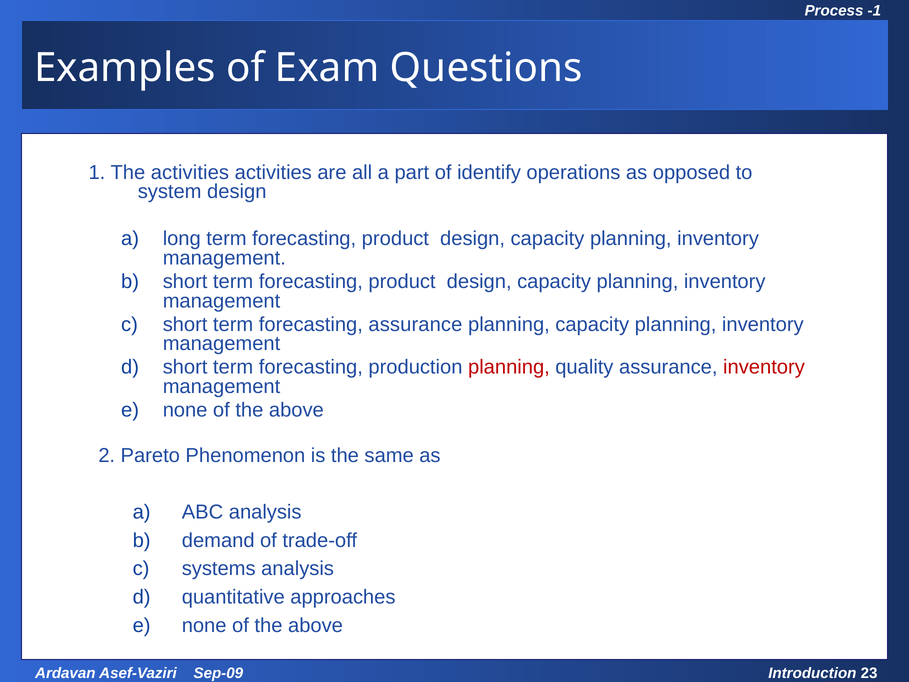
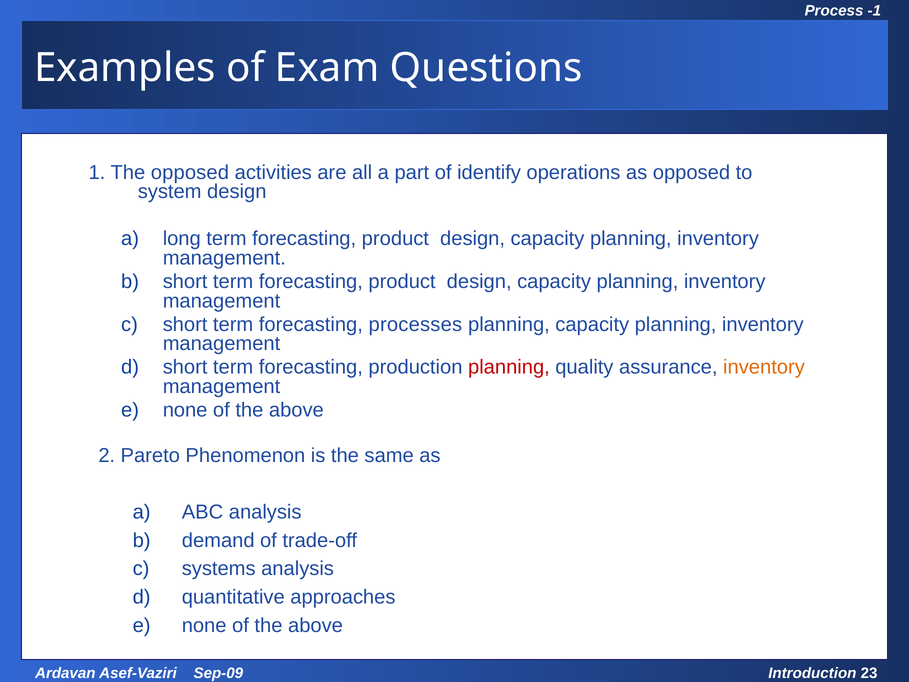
The activities: activities -> opposed
forecasting assurance: assurance -> processes
inventory at (764, 367) colour: red -> orange
